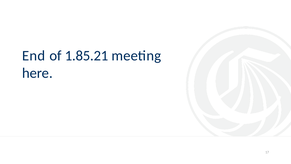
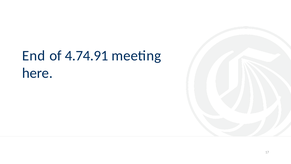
1.85.21: 1.85.21 -> 4.74.91
